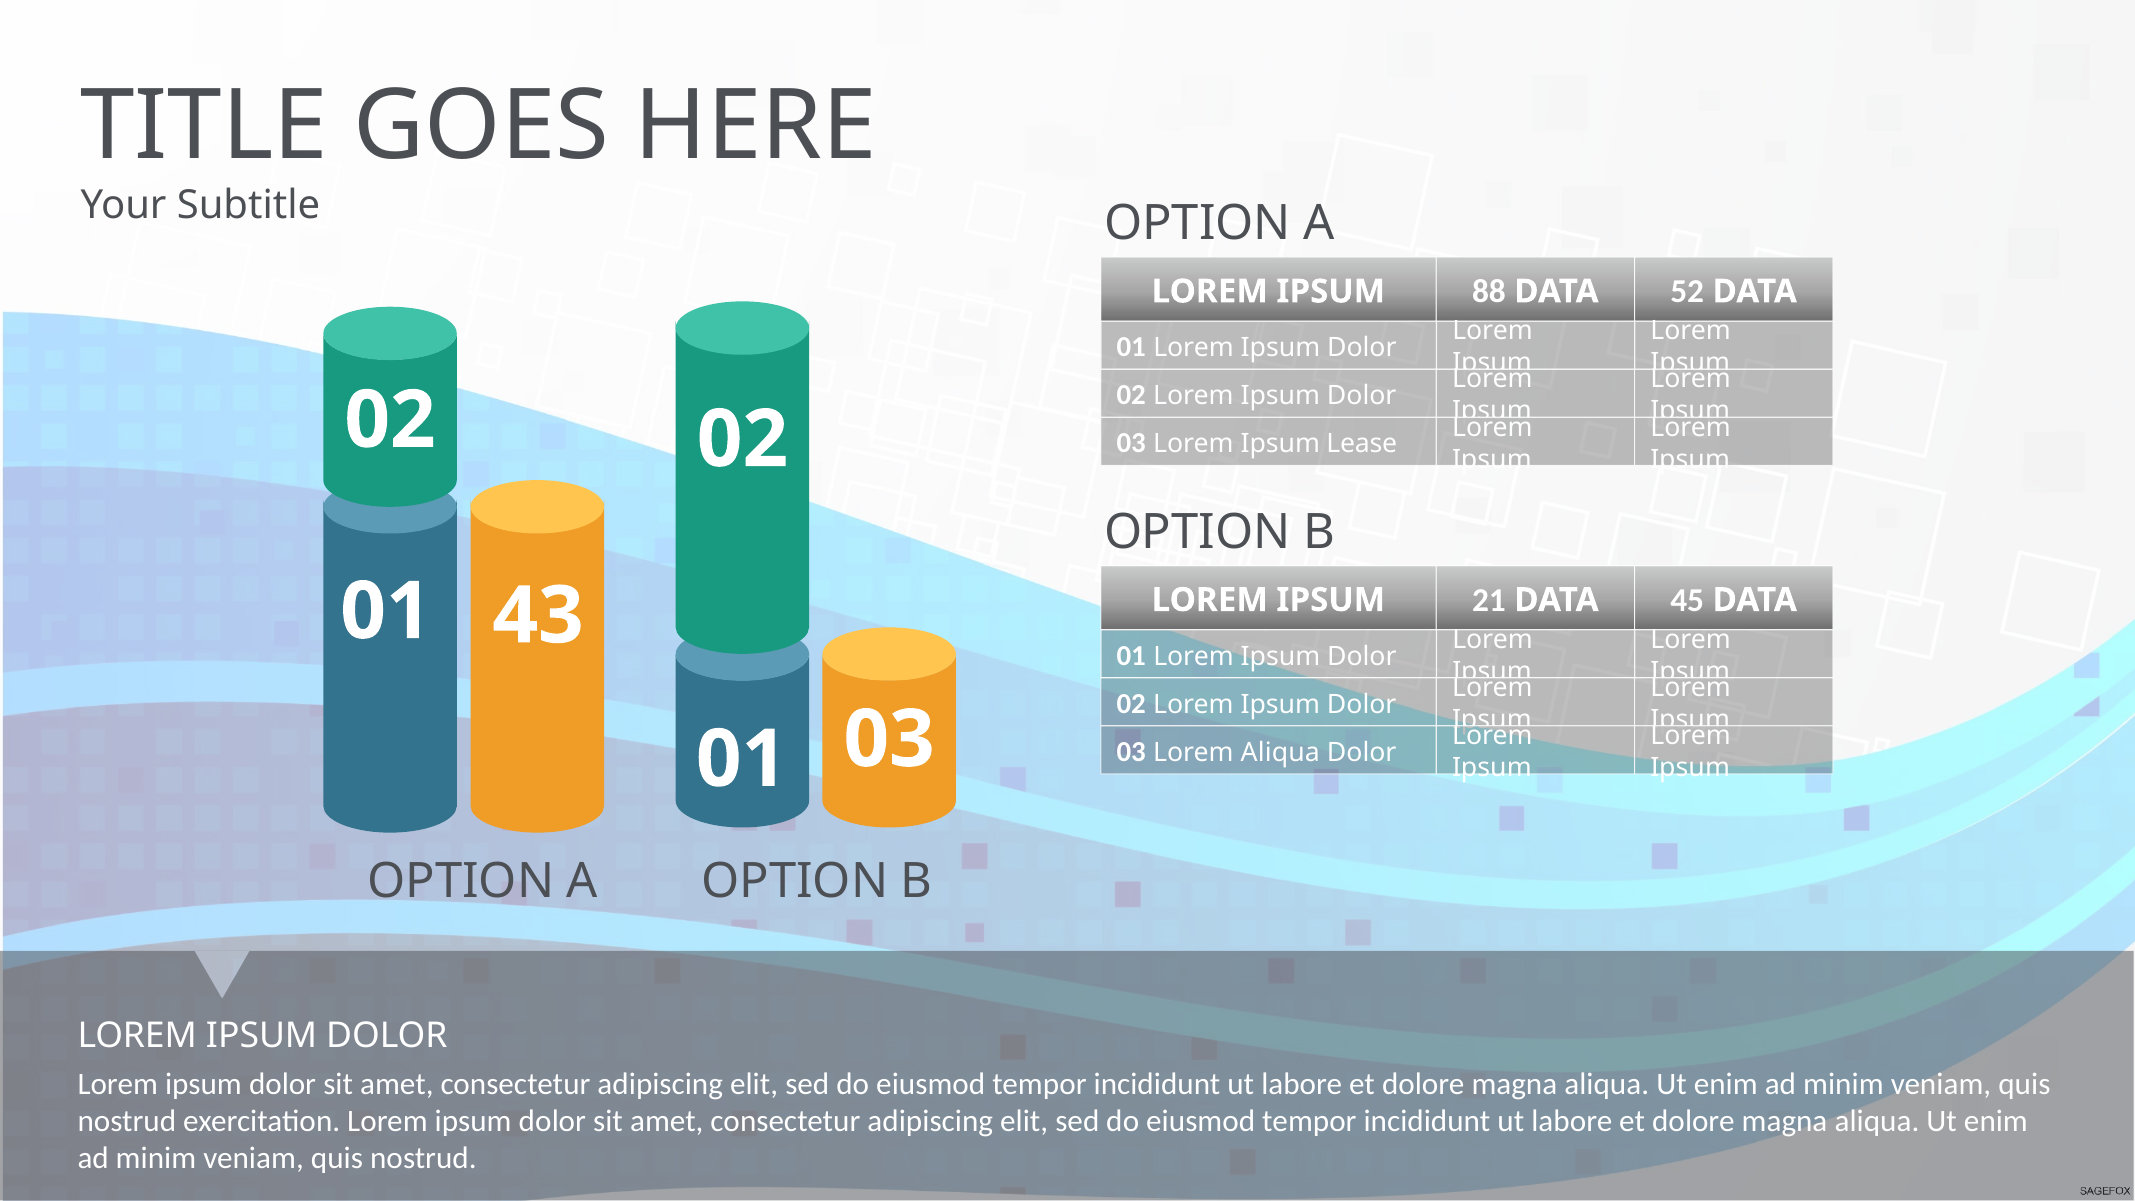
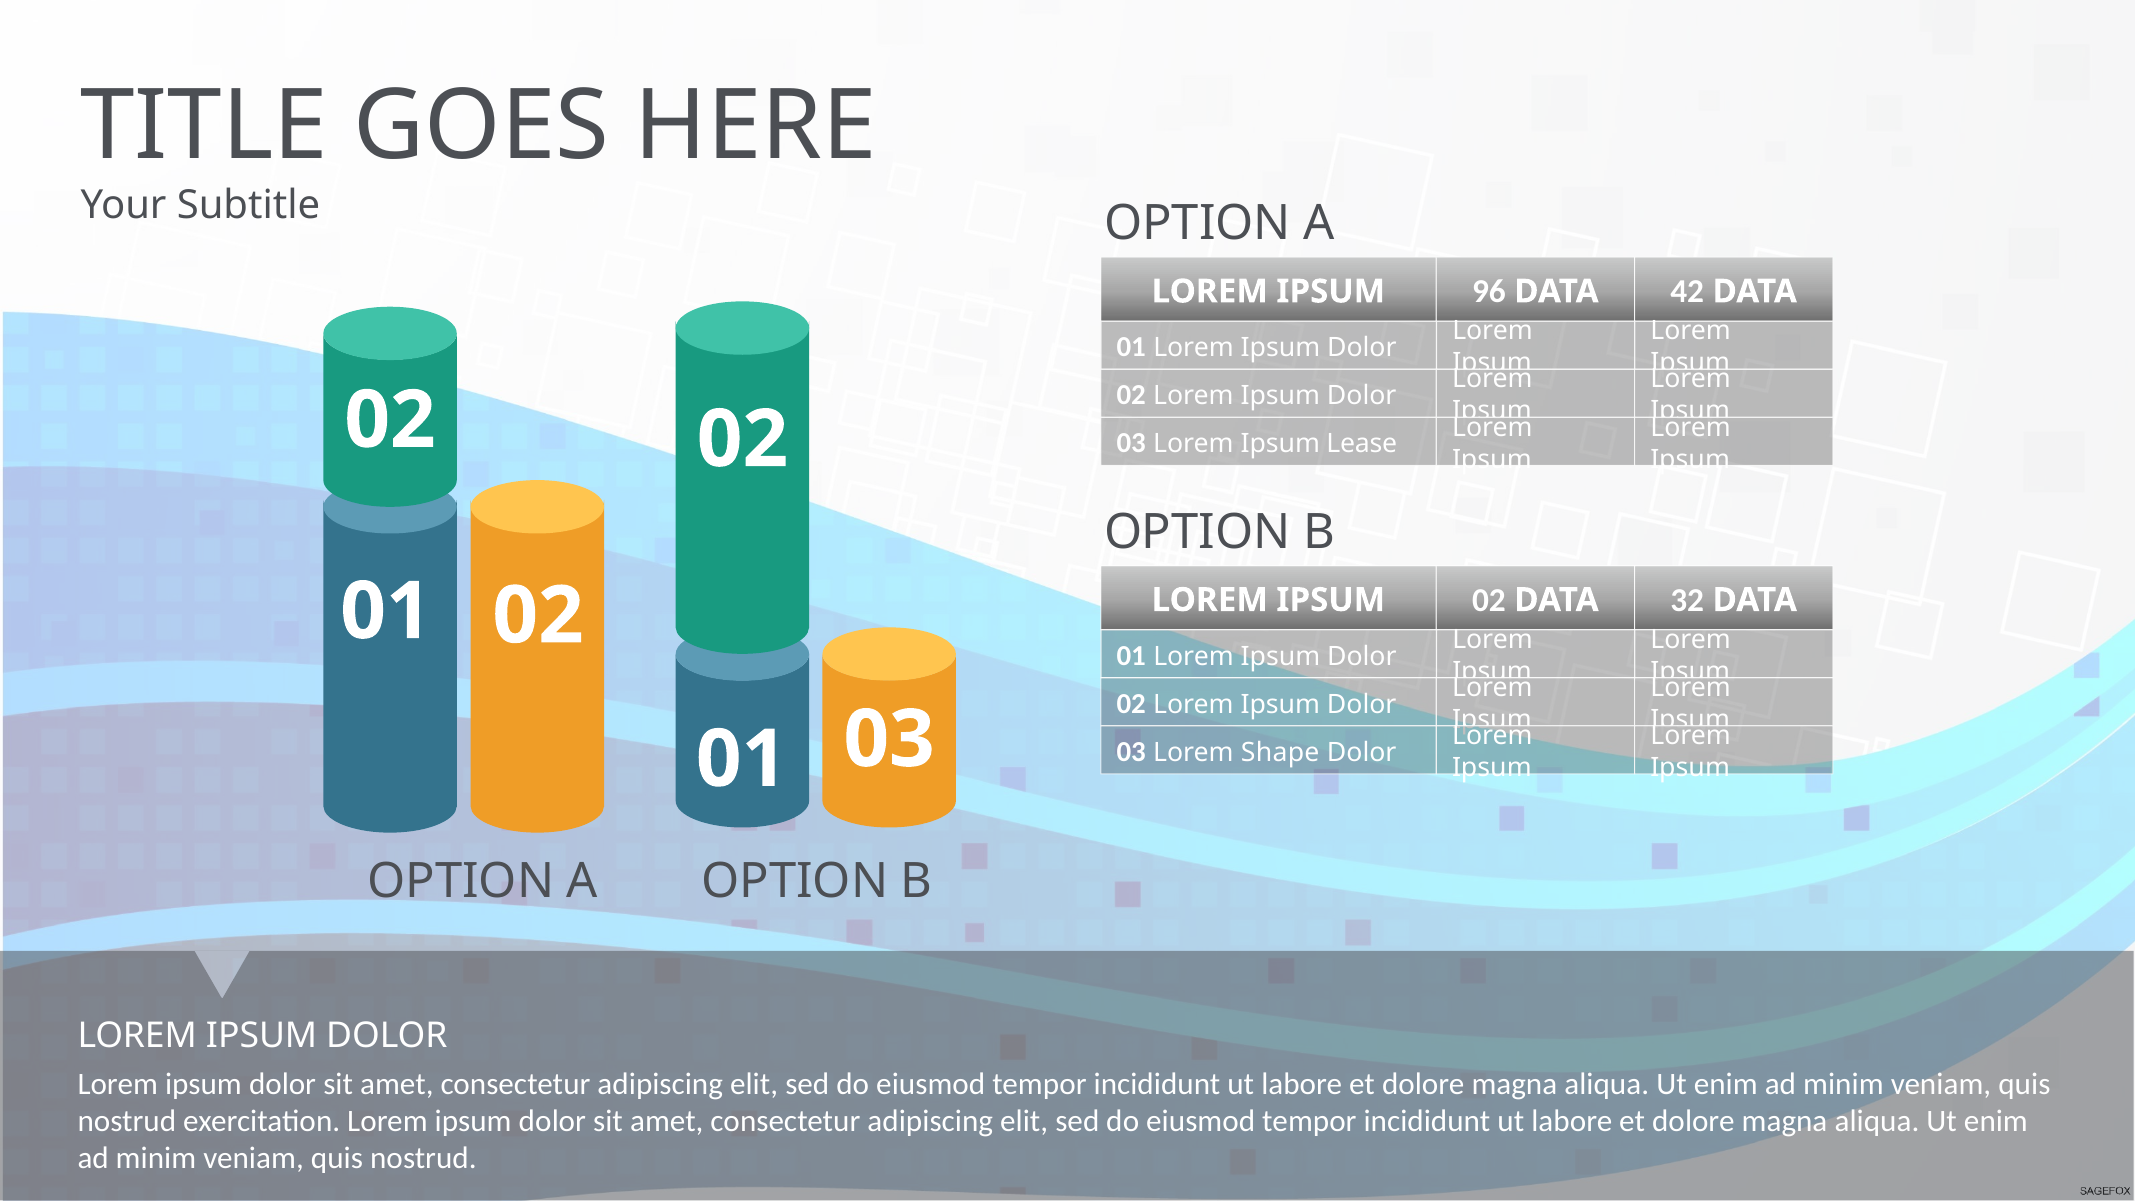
88: 88 -> 96
52: 52 -> 42
21 at (1489, 600): 21 -> 02
45: 45 -> 32
43 at (538, 616): 43 -> 02
Lorem Aliqua: Aliqua -> Shape
